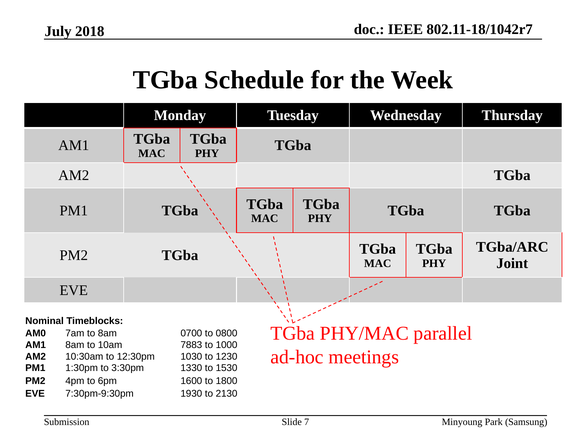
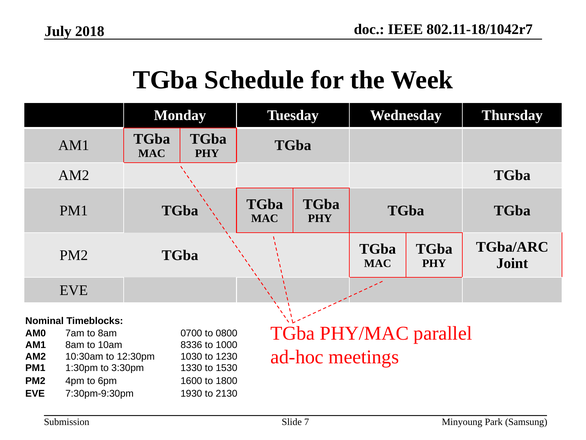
7883: 7883 -> 8336
